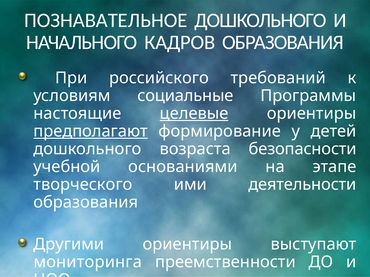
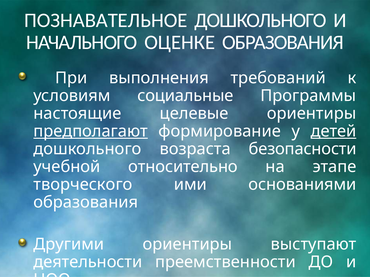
КАДРОВ: КАДРОВ -> ОЦЕНКЕ
российского: российского -> выполнения
целевые underline: present -> none
детей underline: none -> present
основаниями: основаниями -> относительно
деятельности: деятельности -> основаниями
мониторинга: мониторинга -> деятельности
